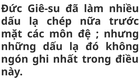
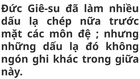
nhất: nhất -> khác
điều: điều -> giữa
